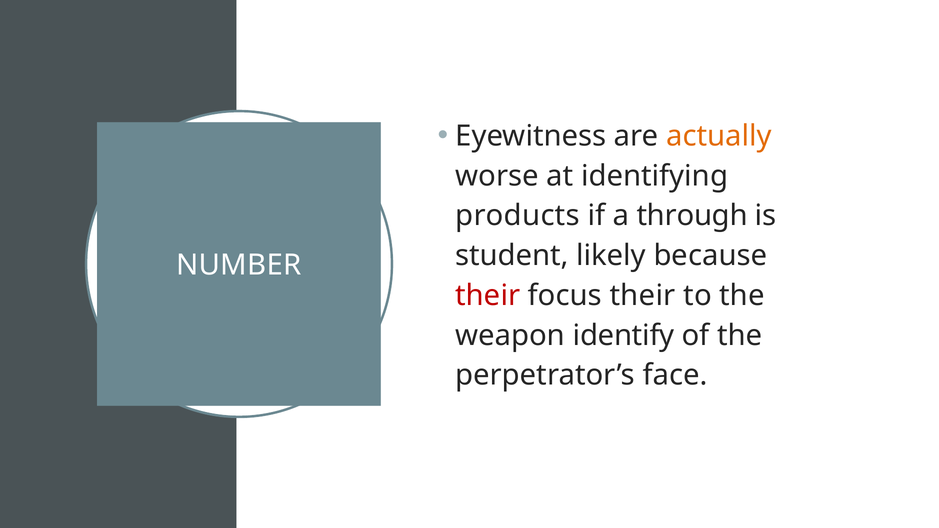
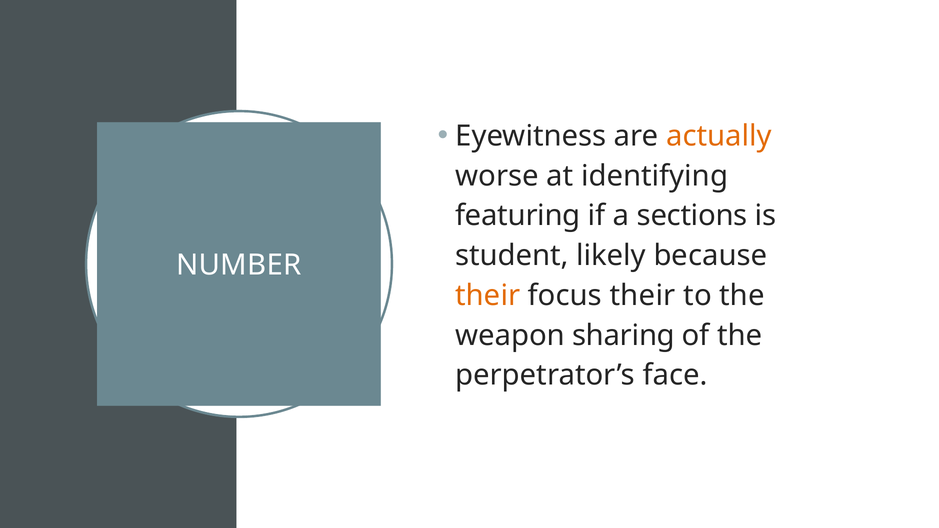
products: products -> featuring
through: through -> sections
their at (488, 296) colour: red -> orange
identify: identify -> sharing
